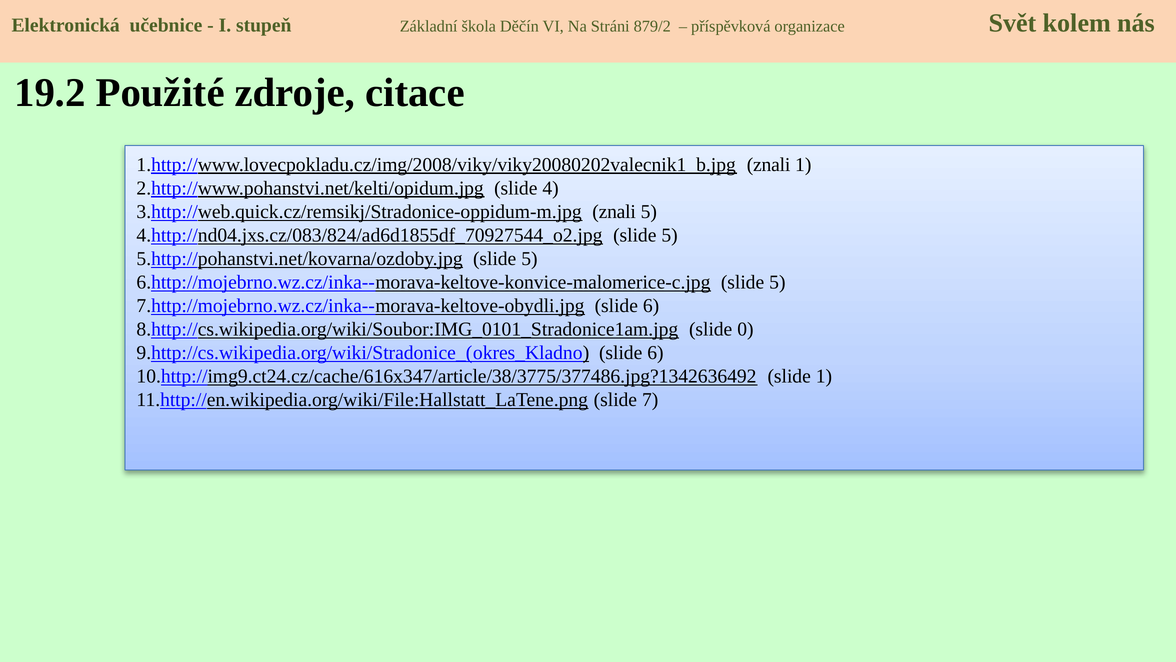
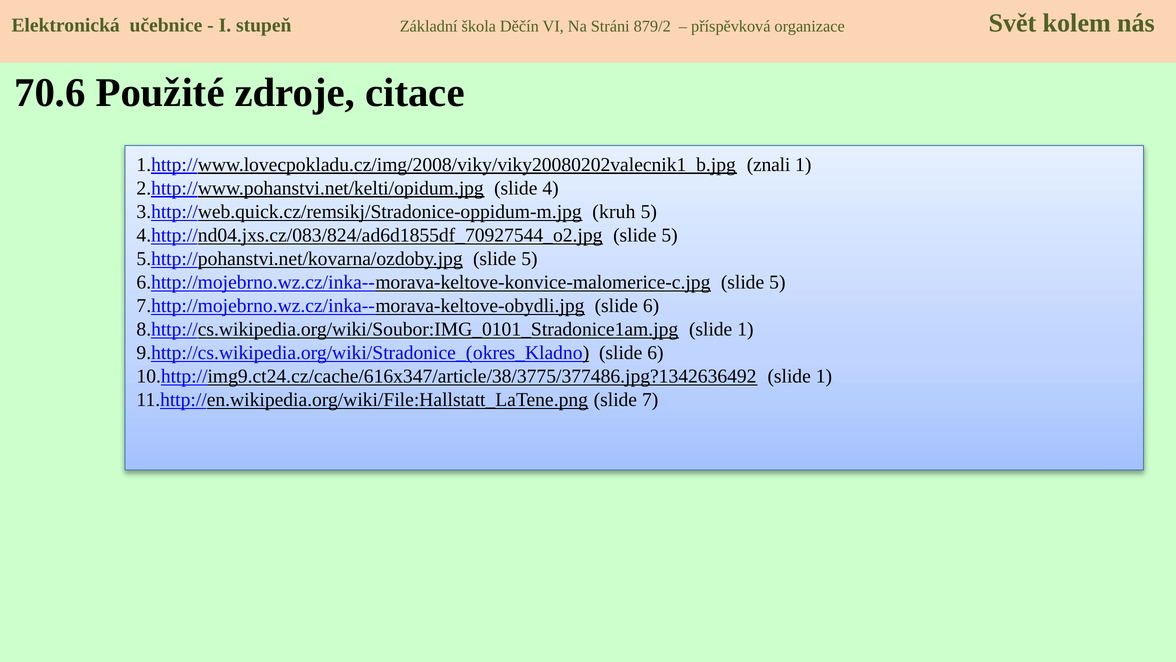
19.2: 19.2 -> 70.6
znali at (614, 211): znali -> kruh
0 at (745, 329): 0 -> 1
